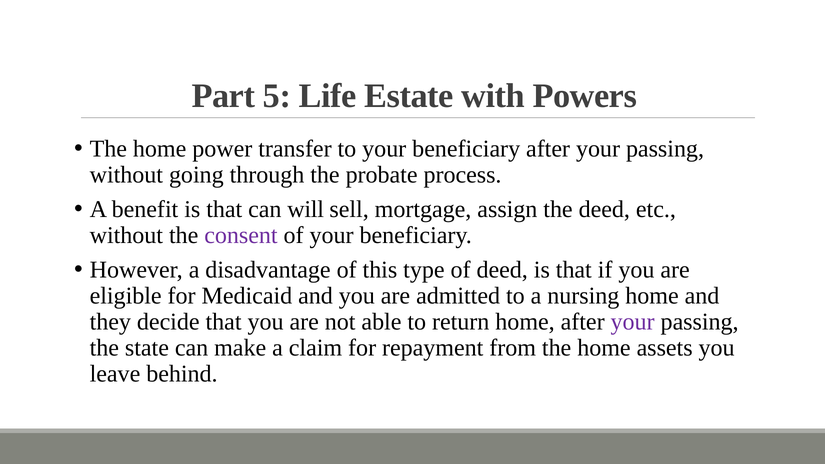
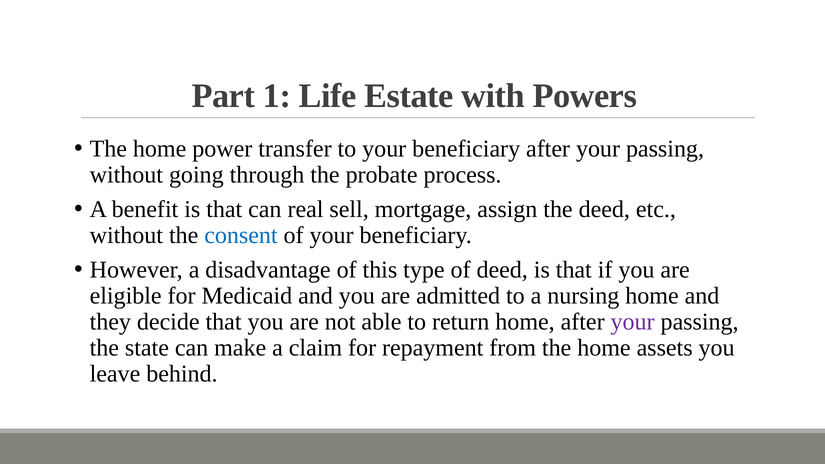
5: 5 -> 1
will: will -> real
consent colour: purple -> blue
